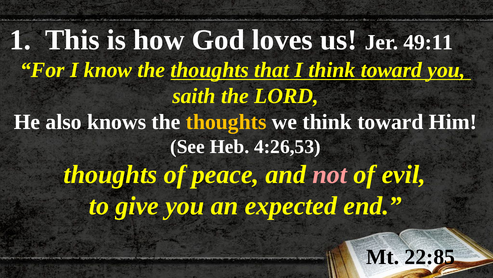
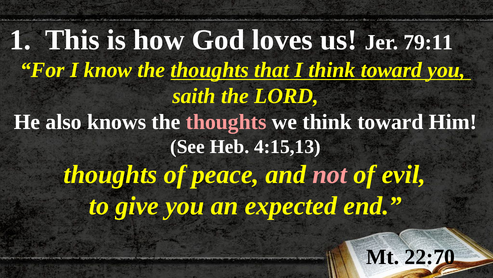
49:11: 49:11 -> 79:11
thoughts at (226, 122) colour: yellow -> pink
4:26,53: 4:26,53 -> 4:15,13
22:85: 22:85 -> 22:70
